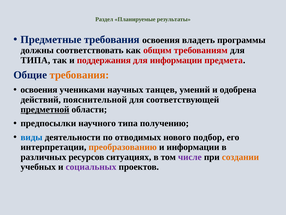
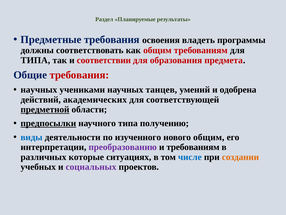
поддержания: поддержания -> соответствии
для информации: информации -> образования
требования at (79, 75) colour: orange -> red
освоения at (39, 90): освоения -> научных
пояснительной: пояснительной -> академических
предпосылки underline: none -> present
отводимых: отводимых -> изученного
нового подбор: подбор -> общим
преобразованию colour: orange -> purple
и информации: информации -> требованиям
ресурсов: ресурсов -> которые
числе colour: purple -> blue
